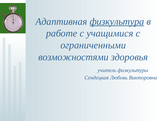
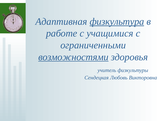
возможностями underline: none -> present
